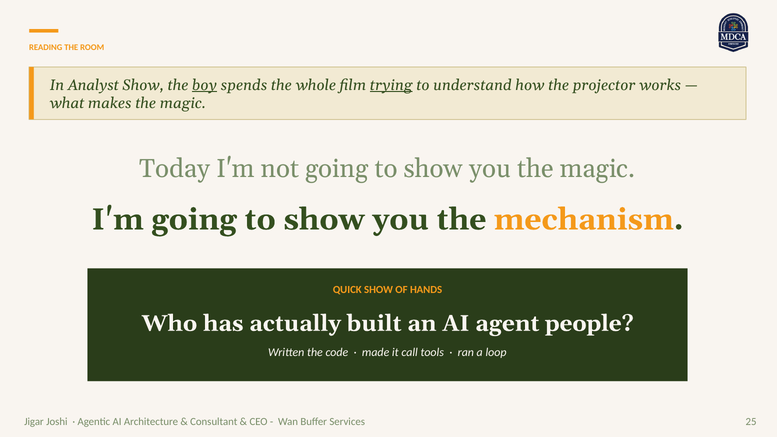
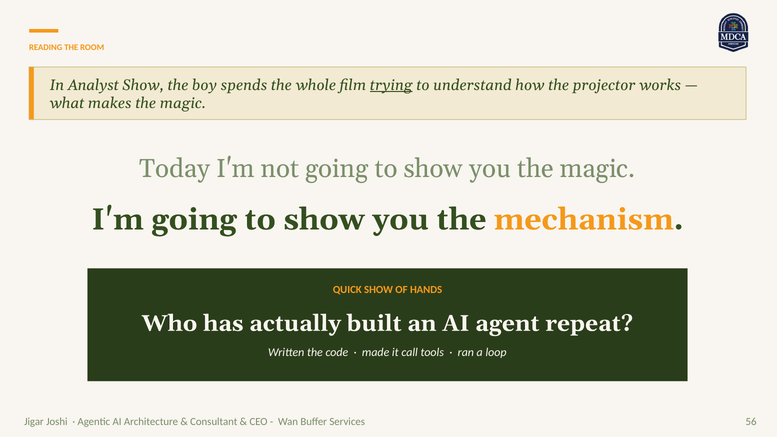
boy underline: present -> none
people: people -> repeat
25: 25 -> 56
